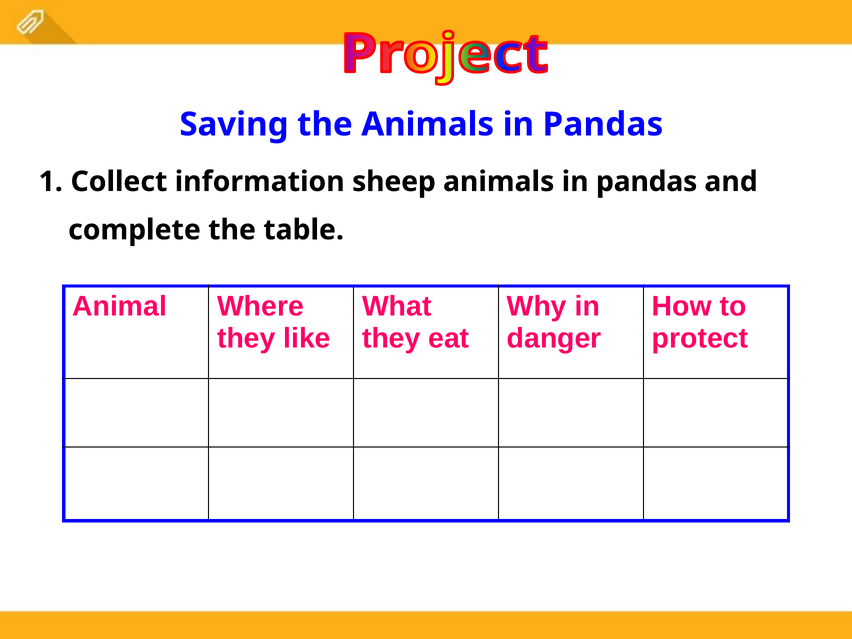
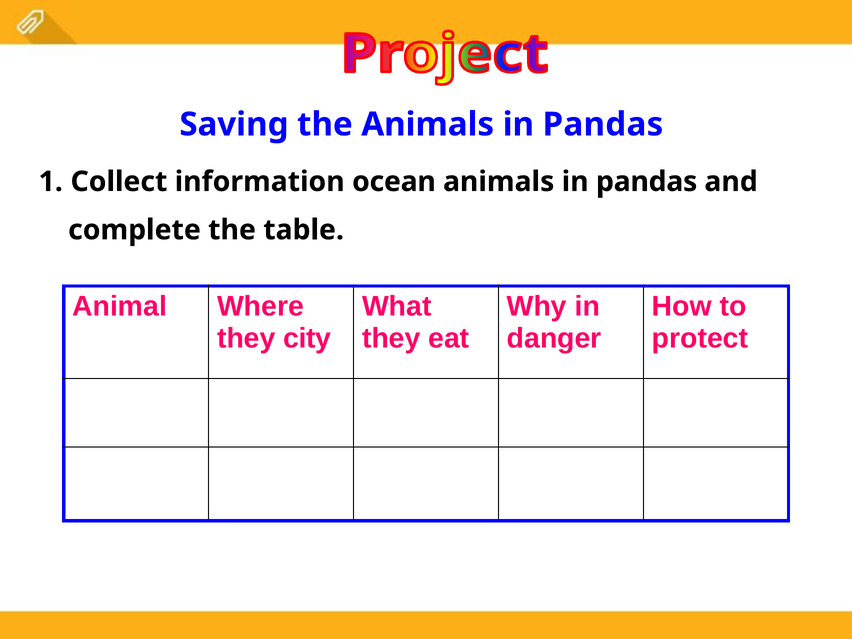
sheep: sheep -> ocean
like: like -> city
